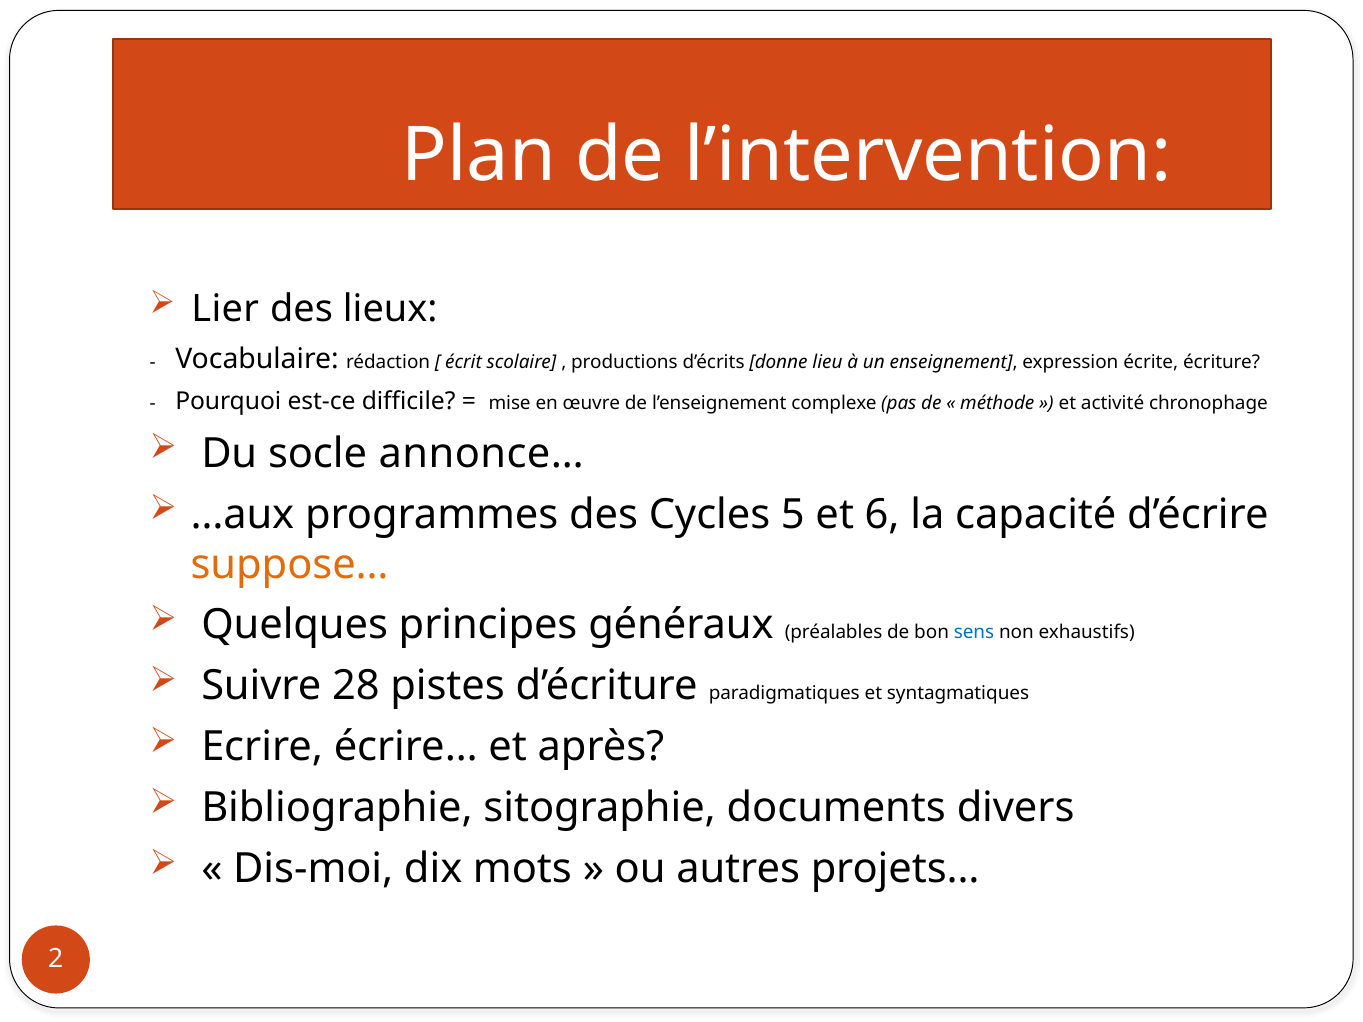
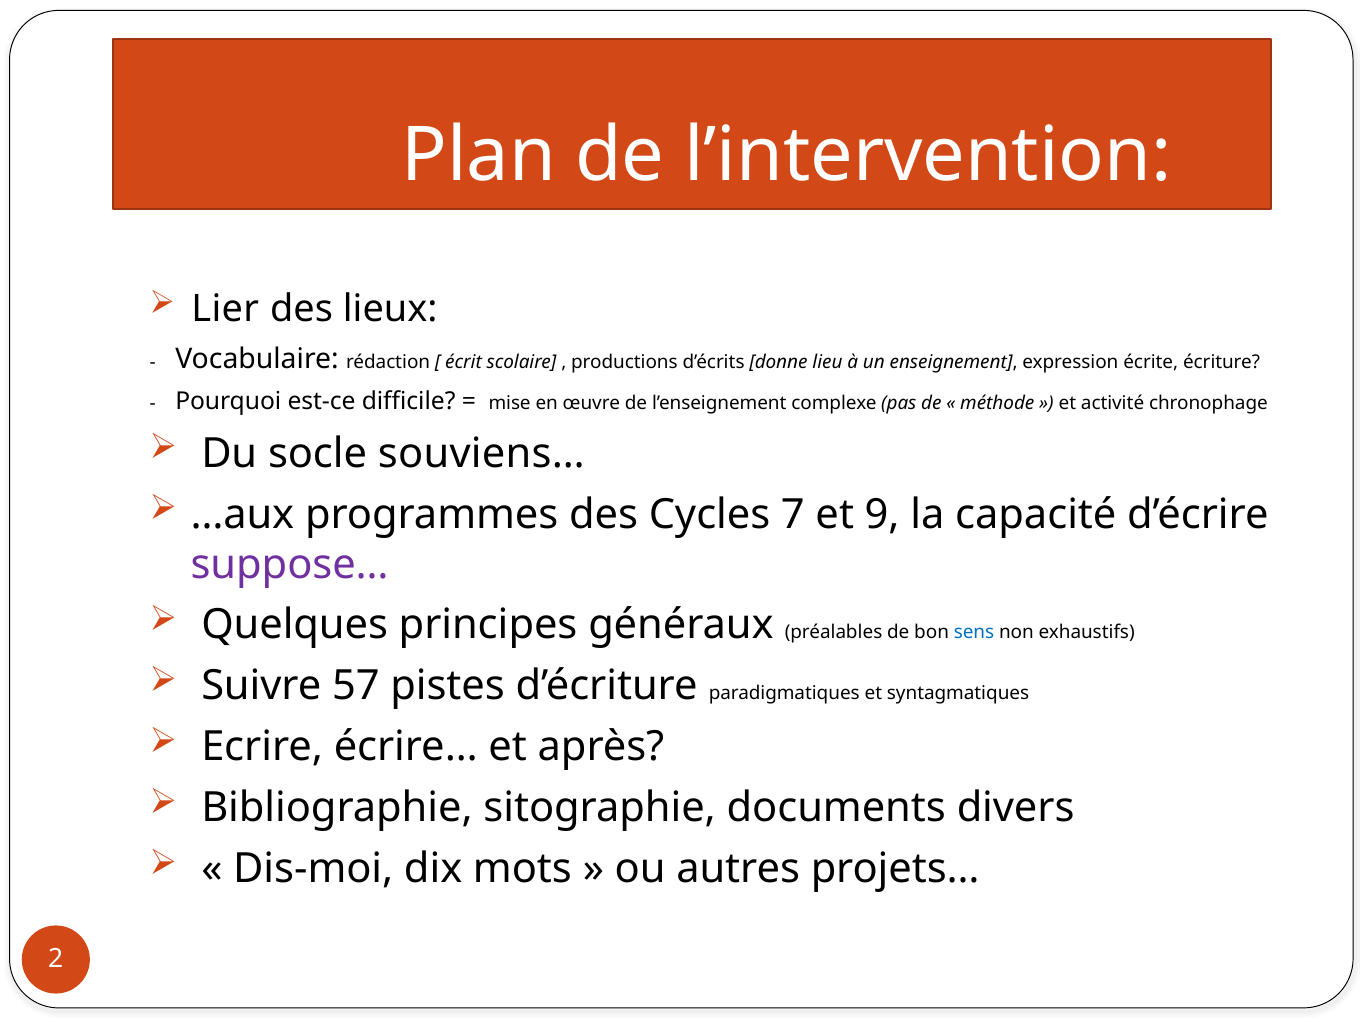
annonce…: annonce… -> souviens…
5: 5 -> 7
6: 6 -> 9
suppose… colour: orange -> purple
28: 28 -> 57
